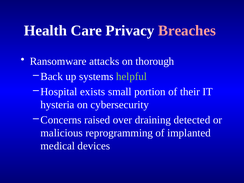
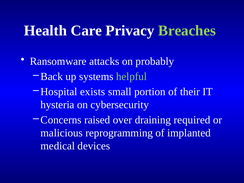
Breaches colour: pink -> light green
thorough: thorough -> probably
detected: detected -> required
